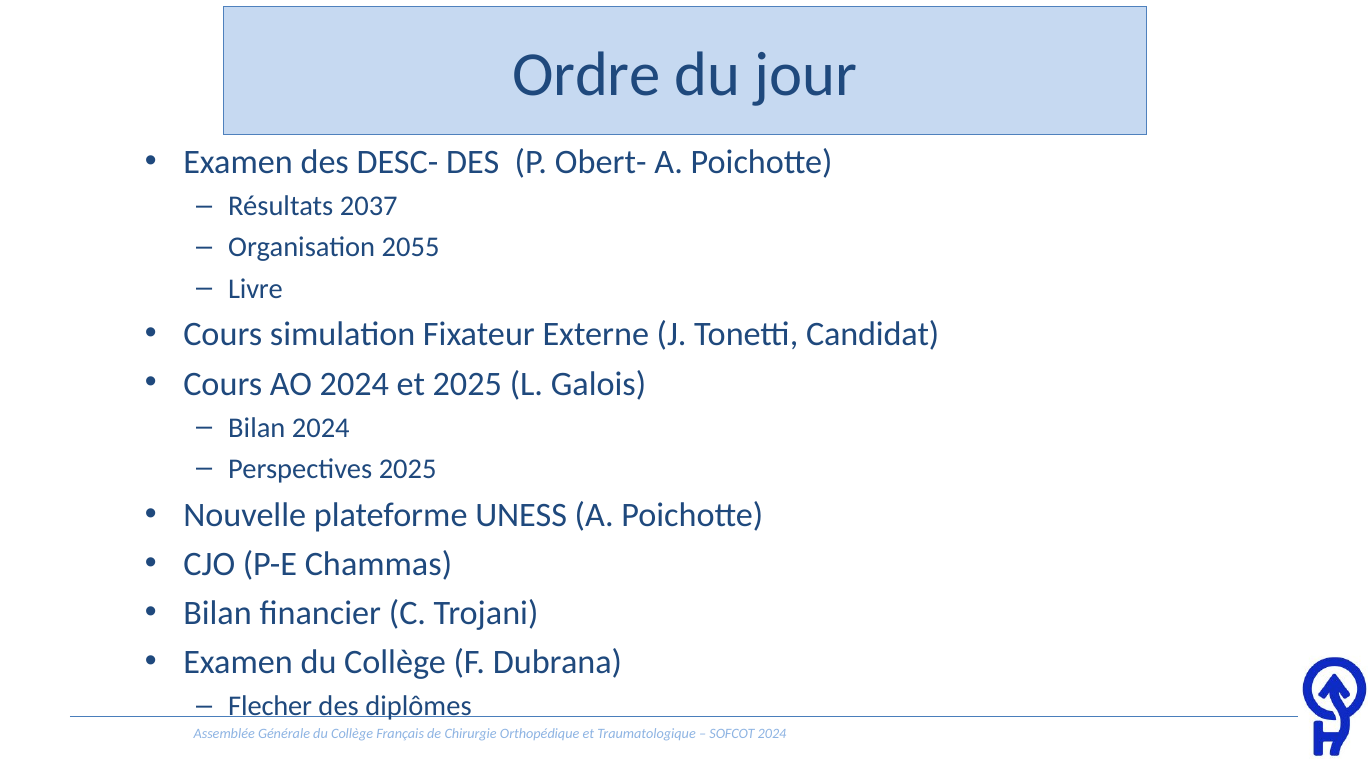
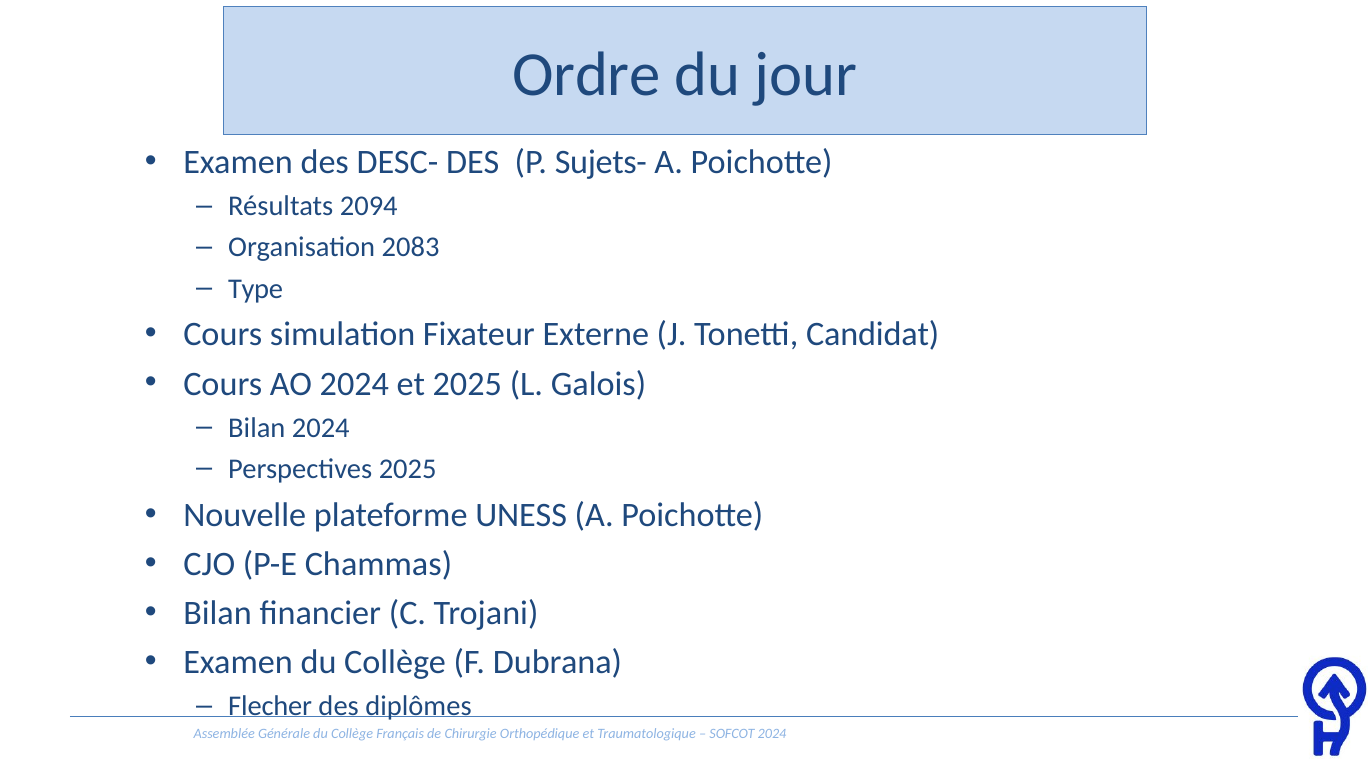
Obert-: Obert- -> Sujets-
2037: 2037 -> 2094
2055: 2055 -> 2083
Livre: Livre -> Type
